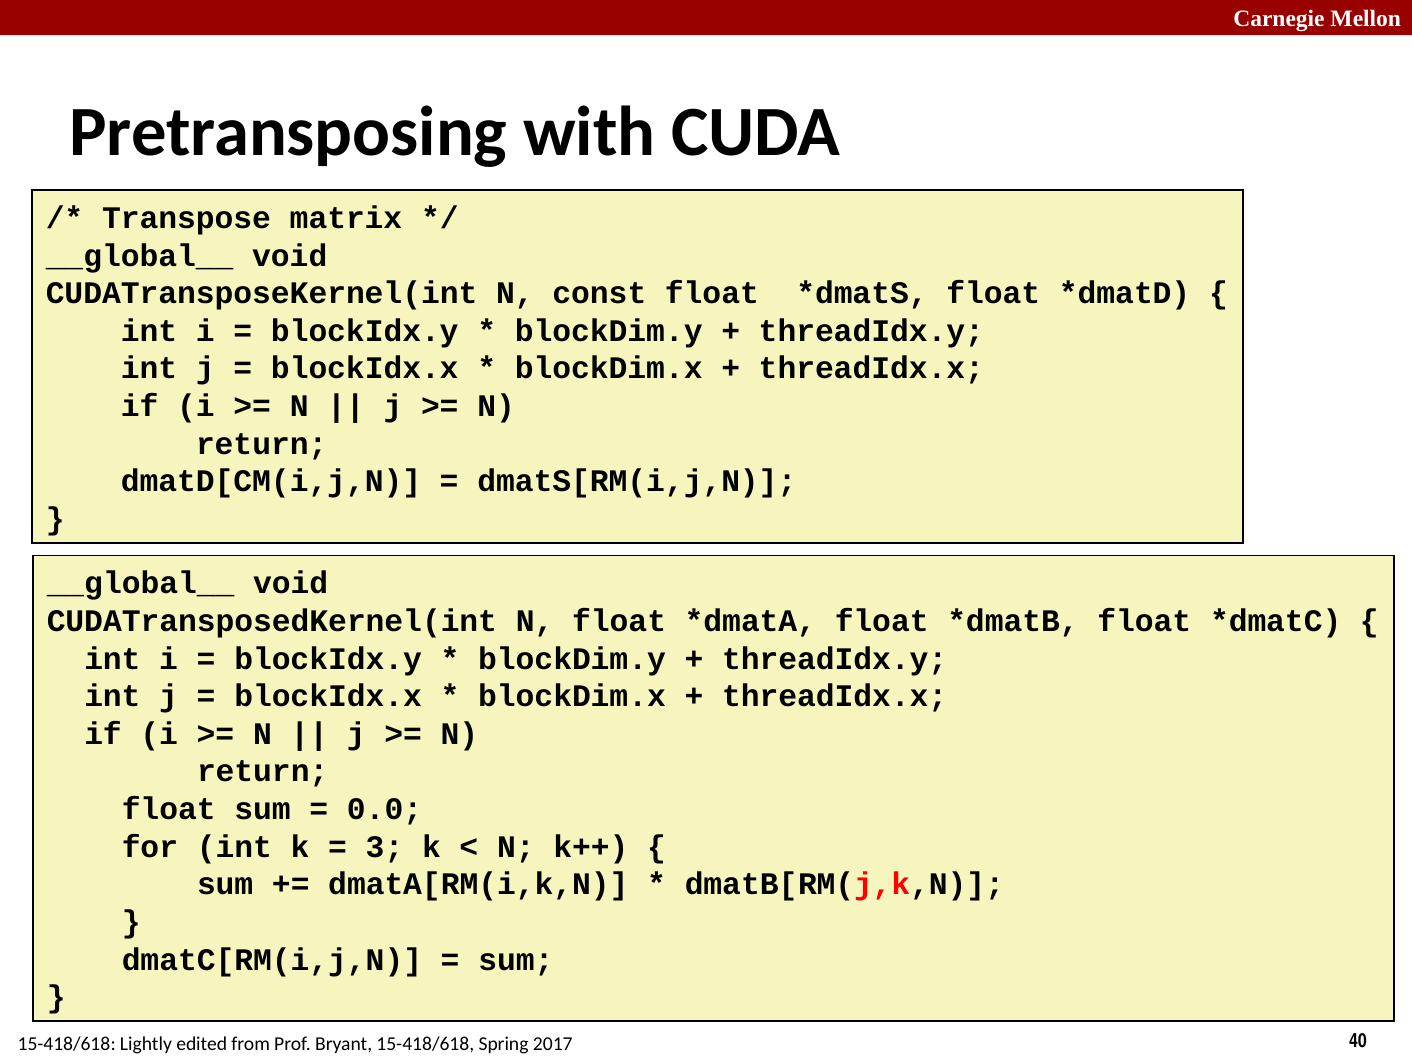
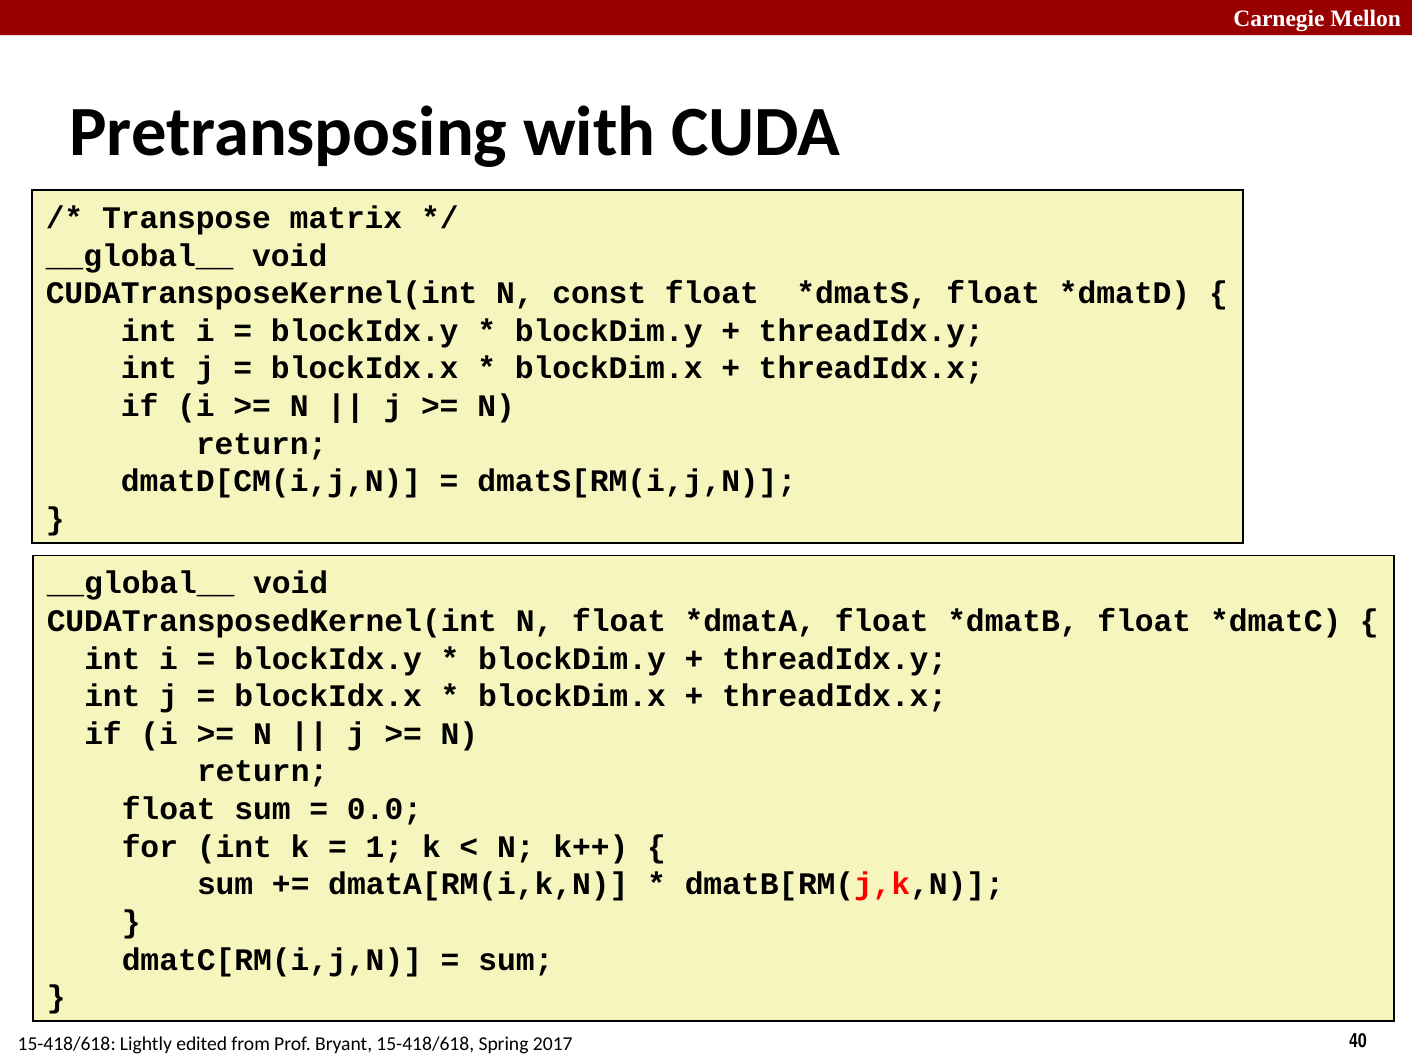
3: 3 -> 1
